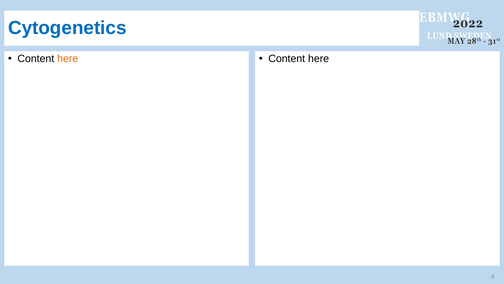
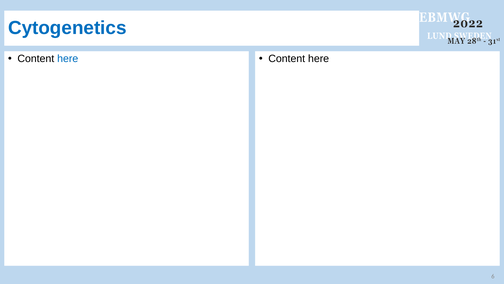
here at (68, 59) colour: orange -> blue
